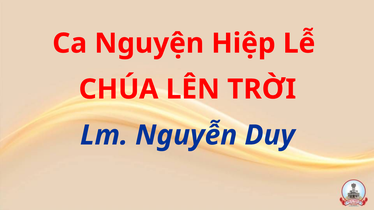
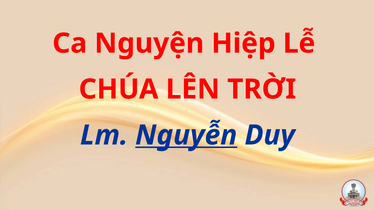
Nguyễn underline: none -> present
